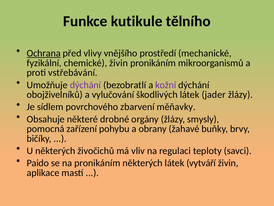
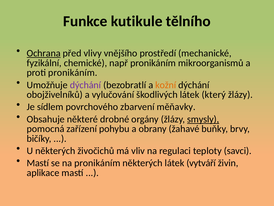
chemické živin: živin -> např
proti vstřebávání: vstřebávání -> pronikáním
kožní colour: purple -> orange
jader: jader -> který
smysly underline: none -> present
Paido at (38, 163): Paido -> Mastí
